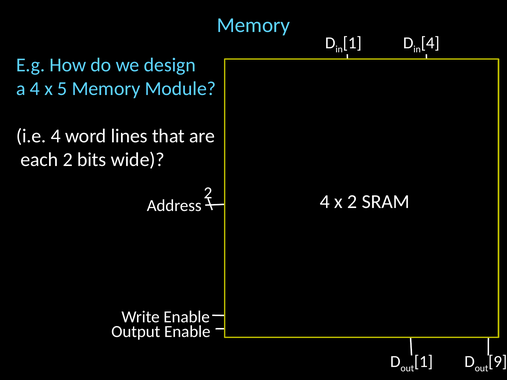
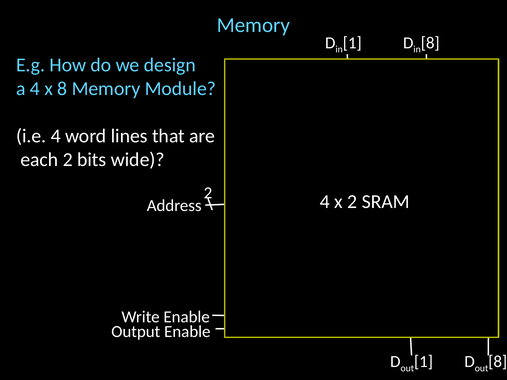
4 at (430, 43): 4 -> 8
x 5: 5 -> 8
9 at (498, 362): 9 -> 8
